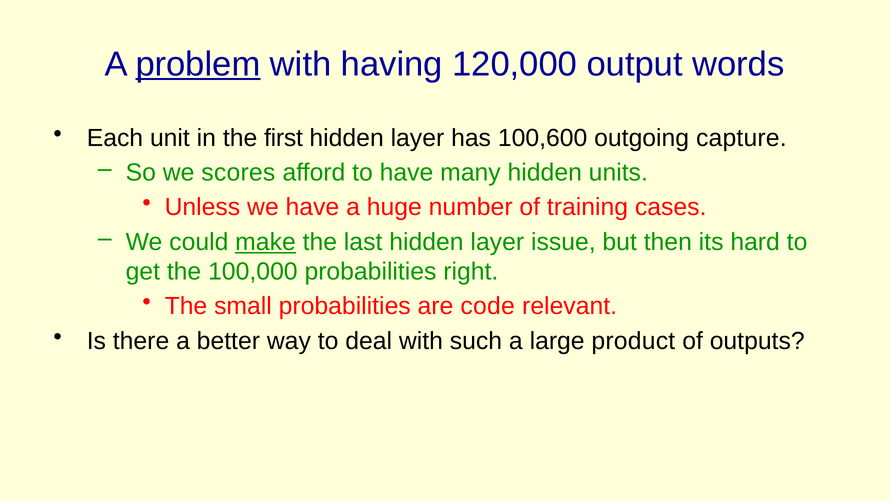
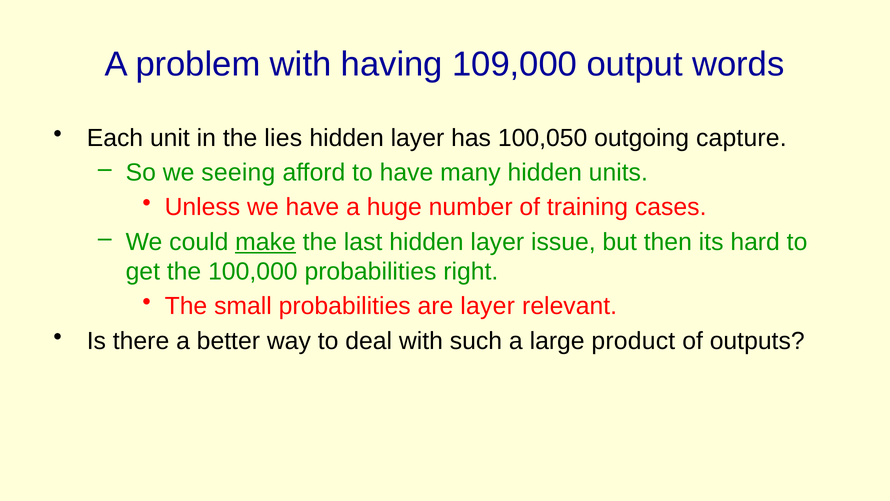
problem underline: present -> none
120,000: 120,000 -> 109,000
first: first -> lies
100,600: 100,600 -> 100,050
scores: scores -> seeing
are code: code -> layer
